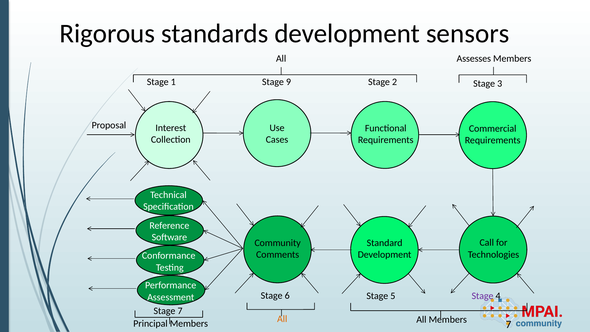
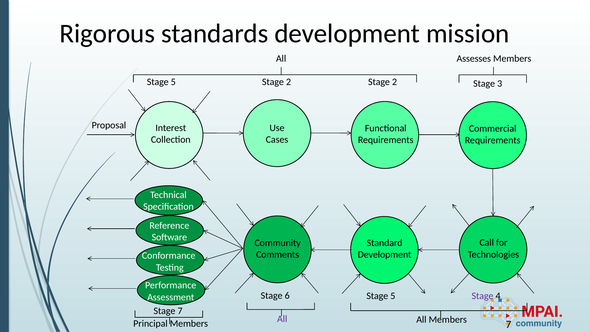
sensors: sensors -> mission
1 at (173, 82): 1 -> 5
9 at (289, 82): 9 -> 2
All at (282, 319) colour: orange -> purple
